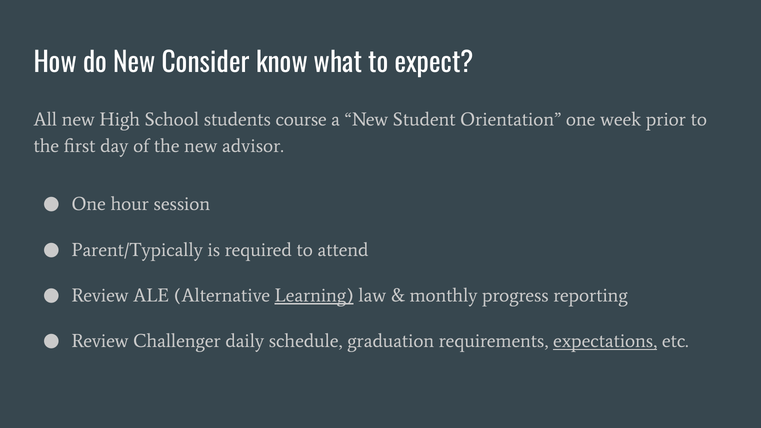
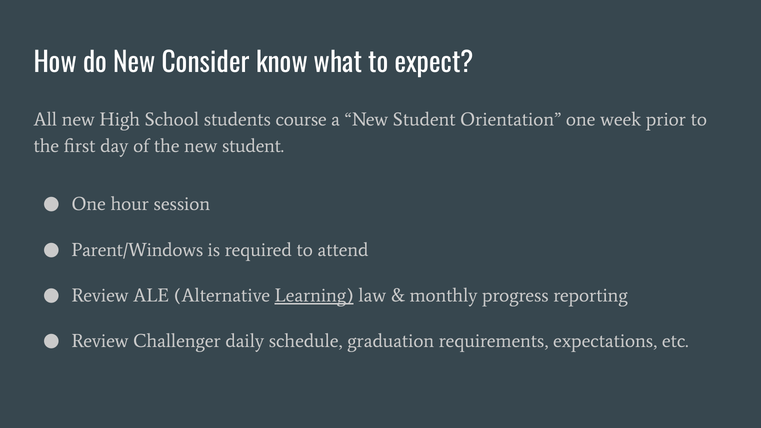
the new advisor: advisor -> student
Parent/Typically: Parent/Typically -> Parent/Windows
expectations underline: present -> none
